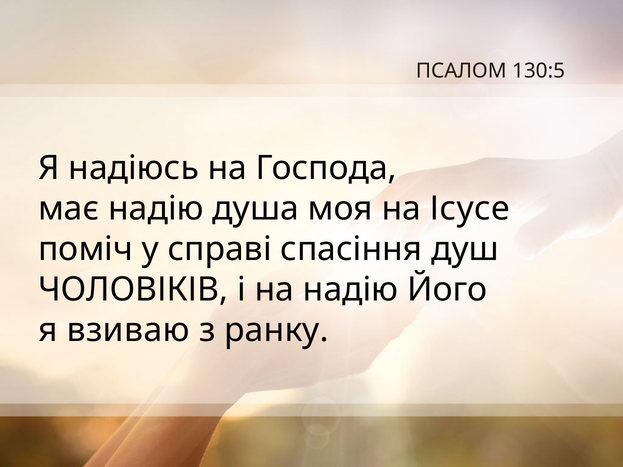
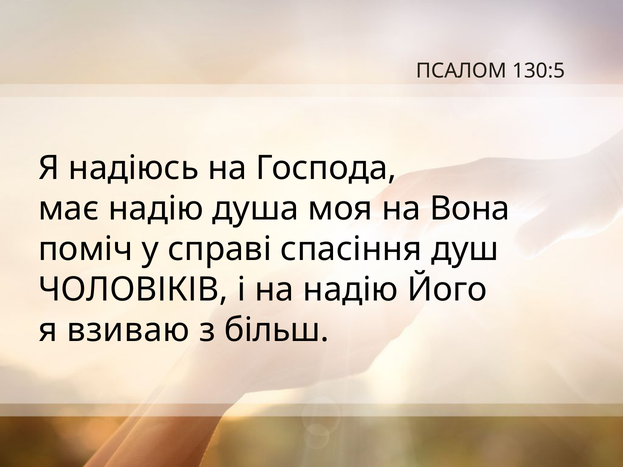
Ісусе: Ісусе -> Вона
ранку: ранку -> більш
